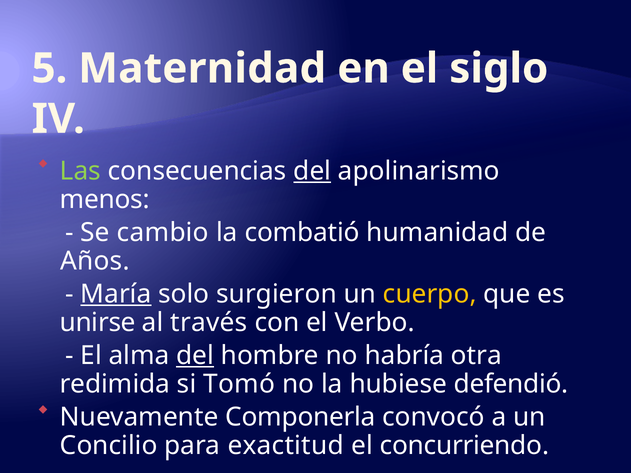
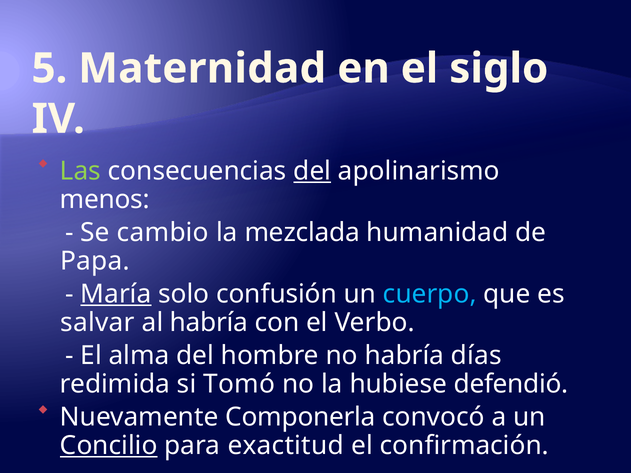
combatió: combatió -> mezclada
Años: Años -> Papa
surgieron: surgieron -> confusión
cuerpo colour: yellow -> light blue
unirse: unirse -> salvar
al través: través -> habría
del at (195, 356) underline: present -> none
otra: otra -> días
Concilio underline: none -> present
concurriendo: concurriendo -> confirmación
